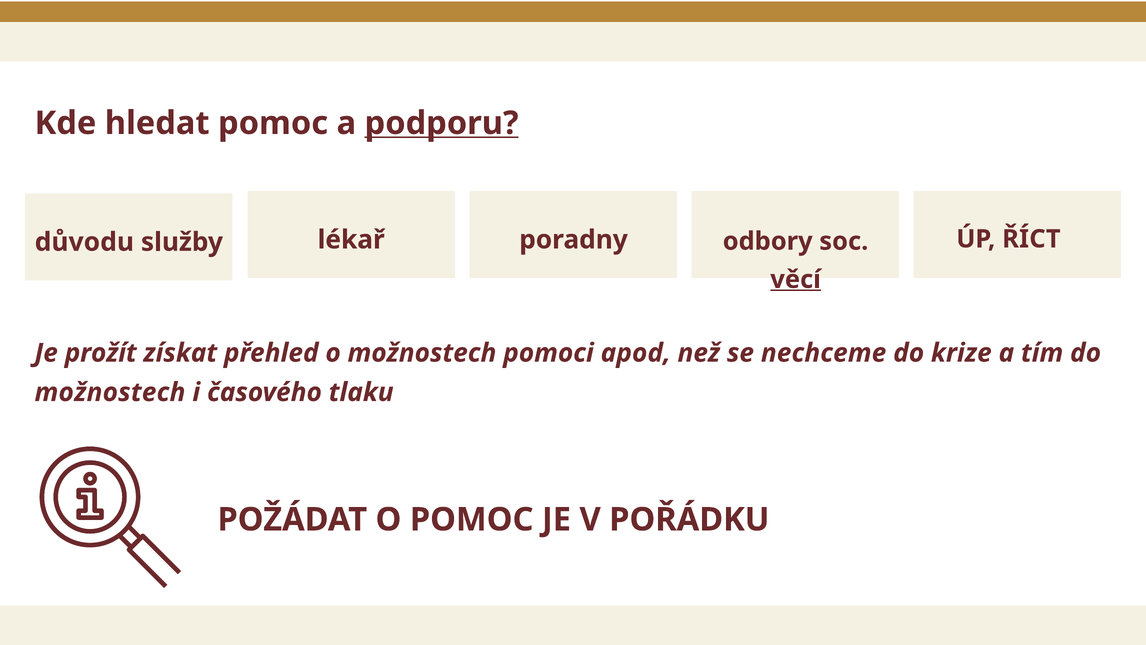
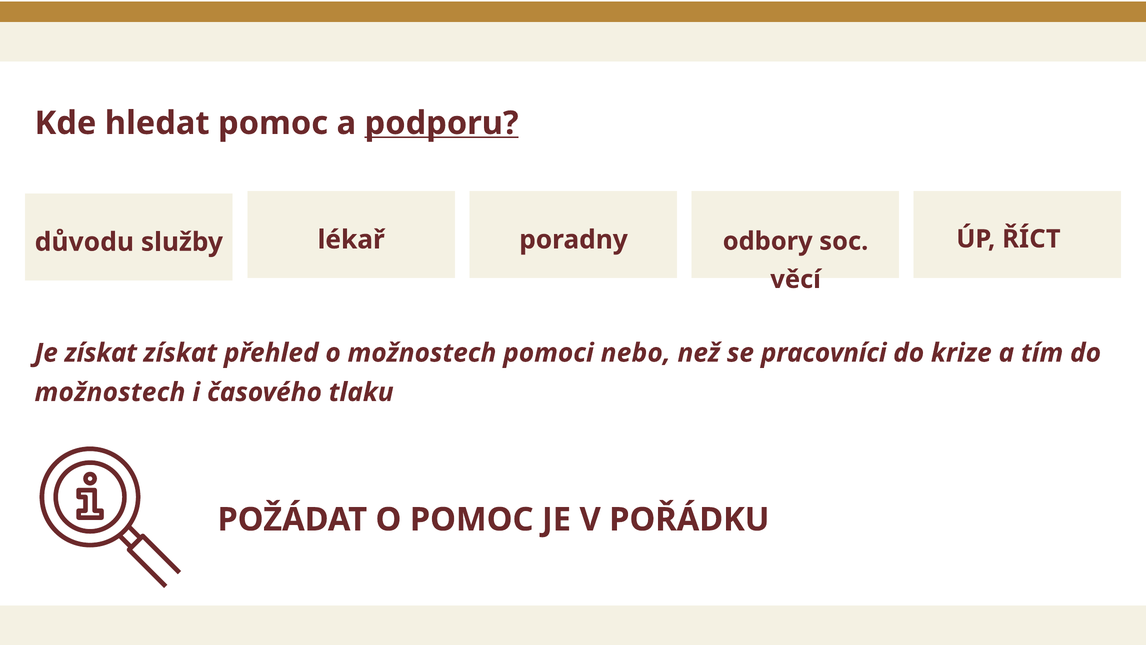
věcí underline: present -> none
Je prožít: prožít -> získat
apod: apod -> nebo
nechceme: nechceme -> pracovníci
